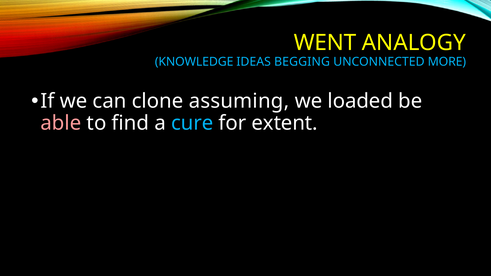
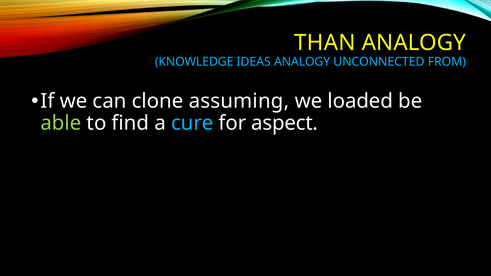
WENT: WENT -> THAN
IDEAS BEGGING: BEGGING -> ANALOGY
MORE: MORE -> FROM
able colour: pink -> light green
extent: extent -> aspect
